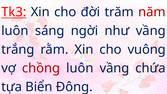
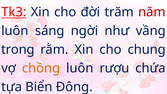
trắng: trắng -> trong
vuông: vuông -> chung
chồng colour: red -> orange
luôn vầng: vầng -> rượu
